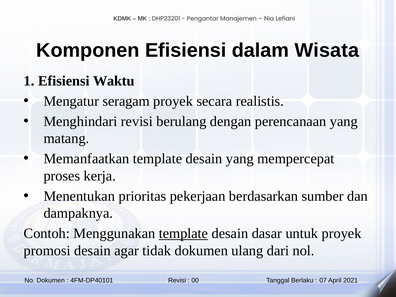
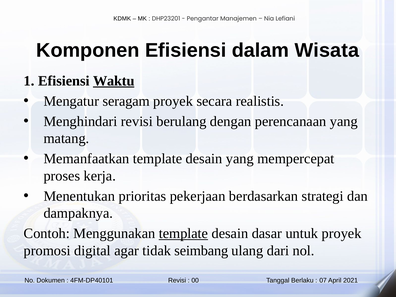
Waktu underline: none -> present
sumber: sumber -> strategi
promosi desain: desain -> digital
tidak dokumen: dokumen -> seimbang
